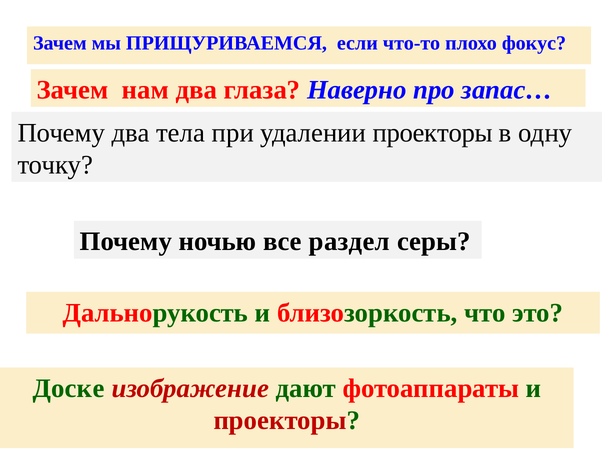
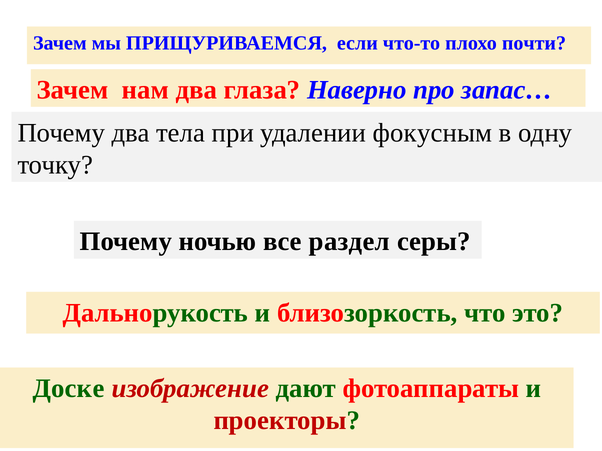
фокус: фокус -> почти
удалении проекторы: проекторы -> фокусным
